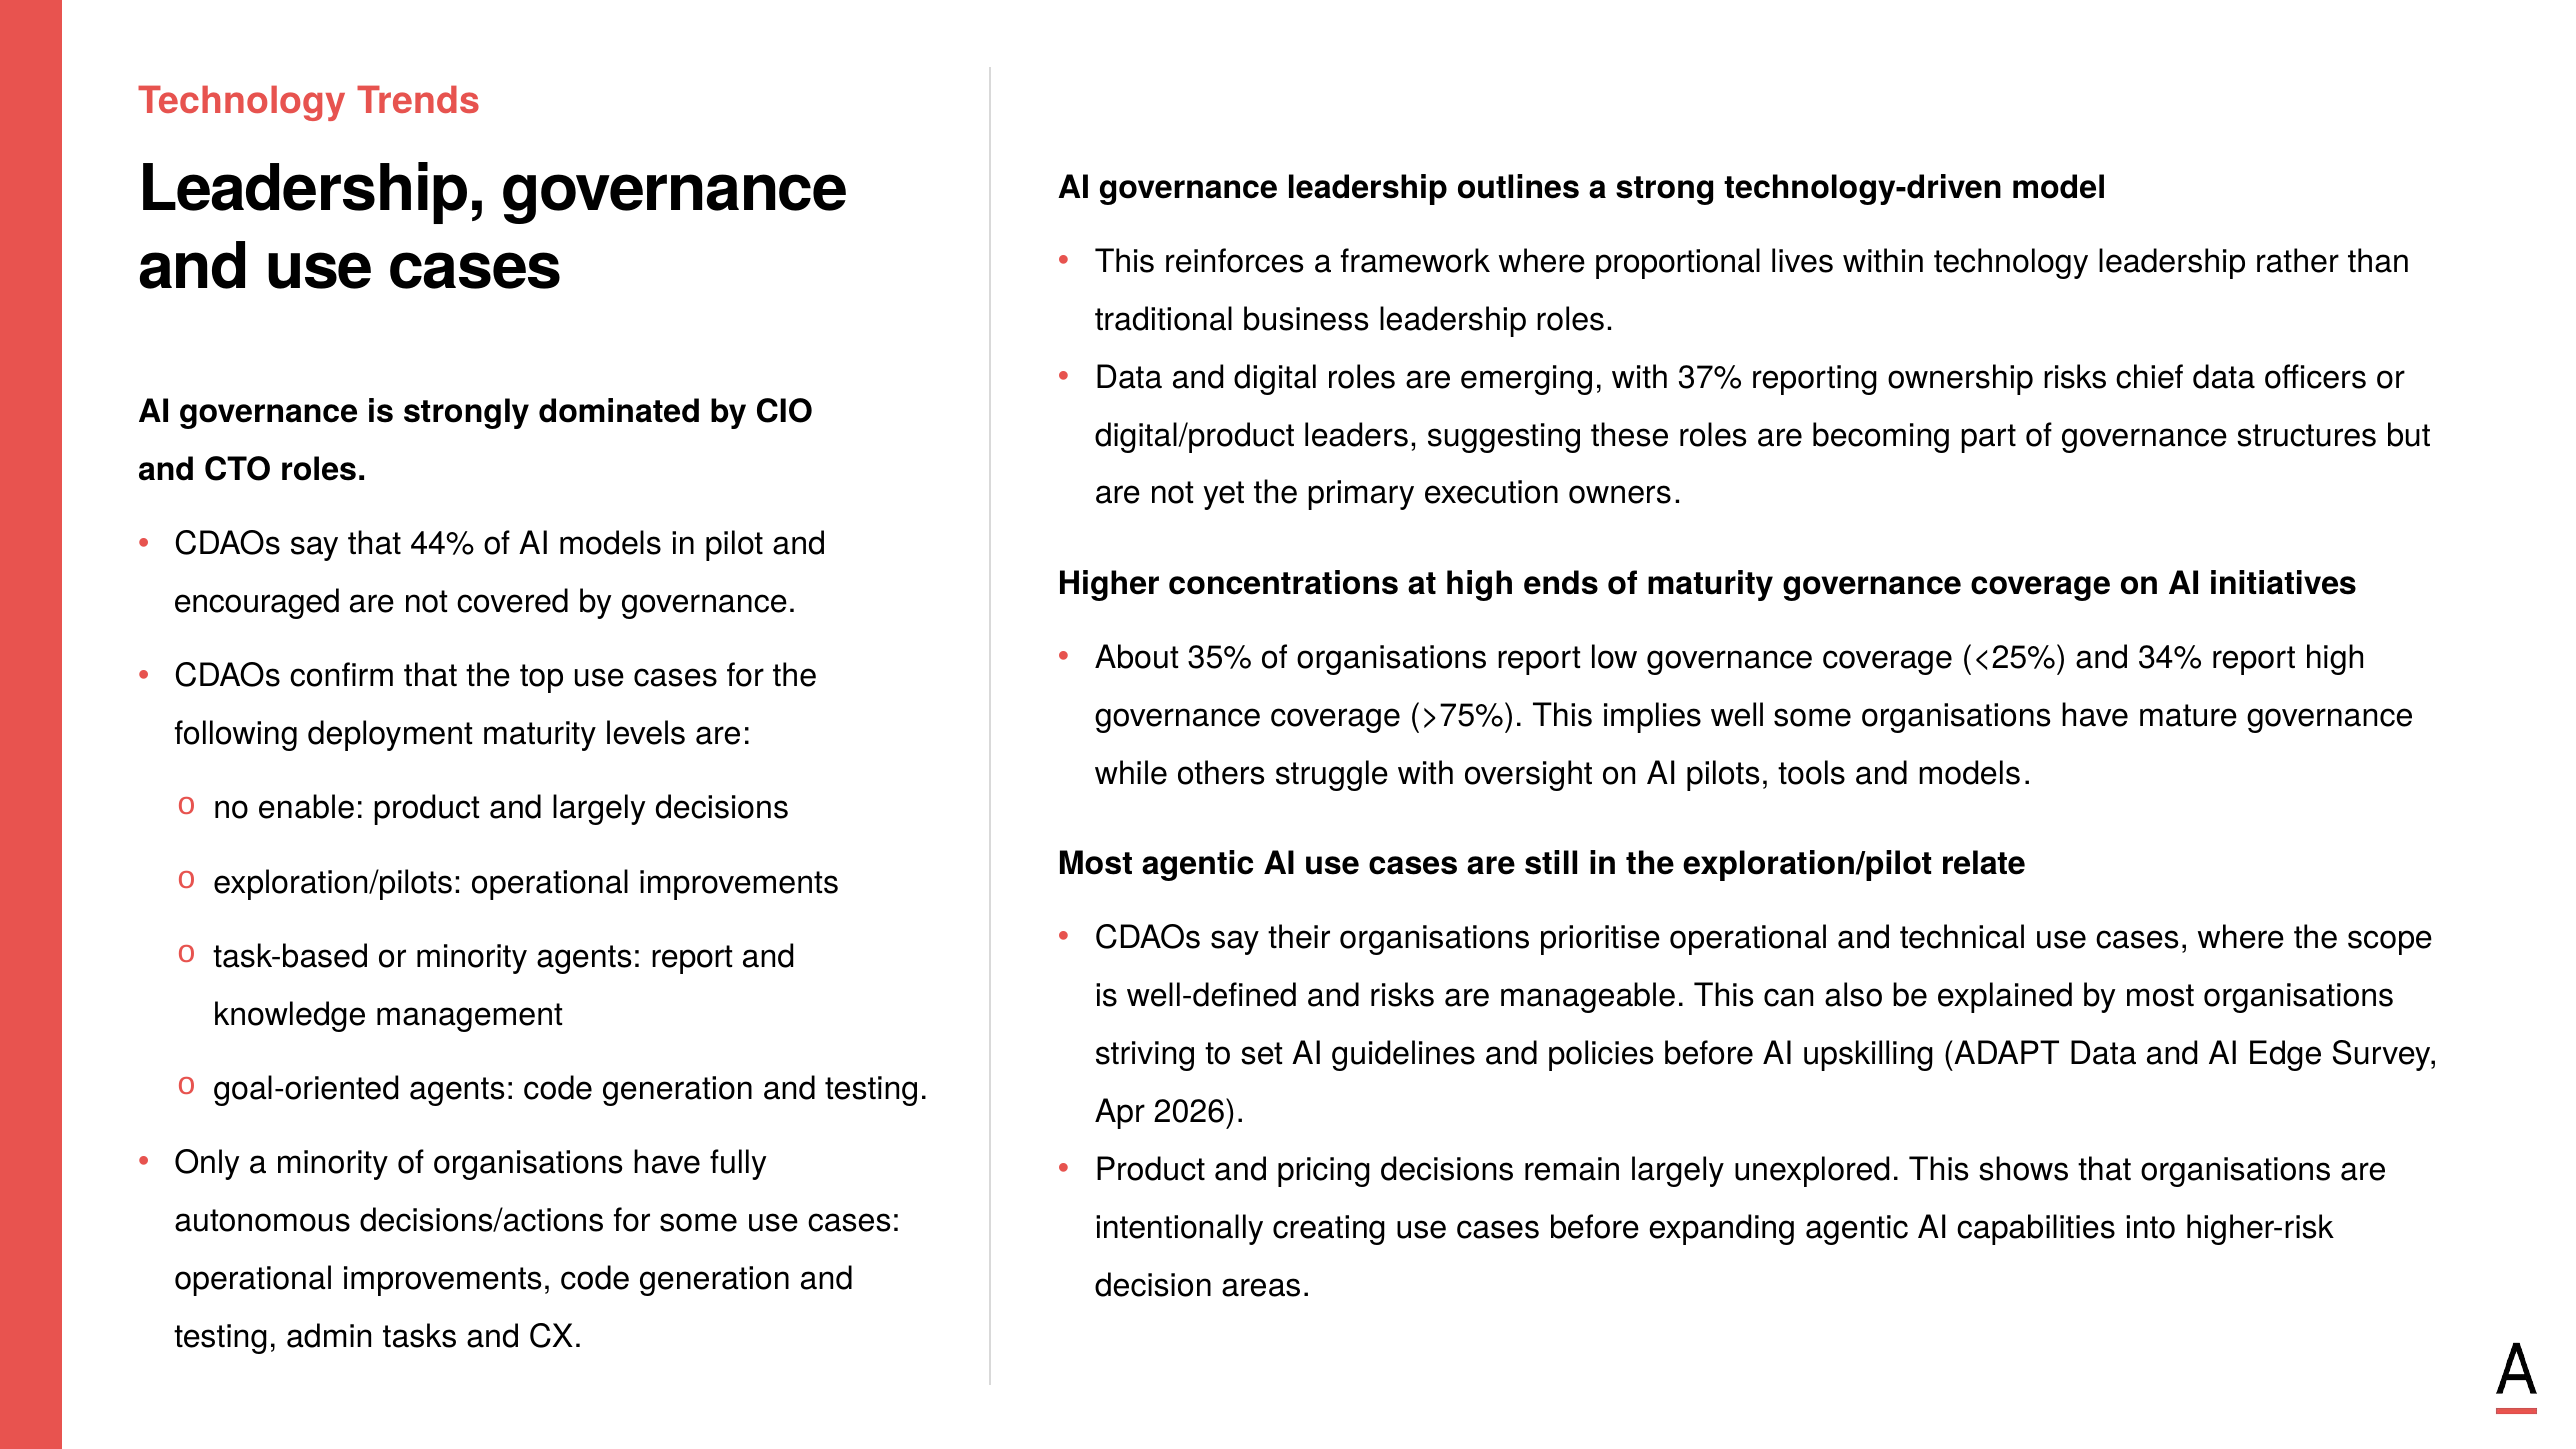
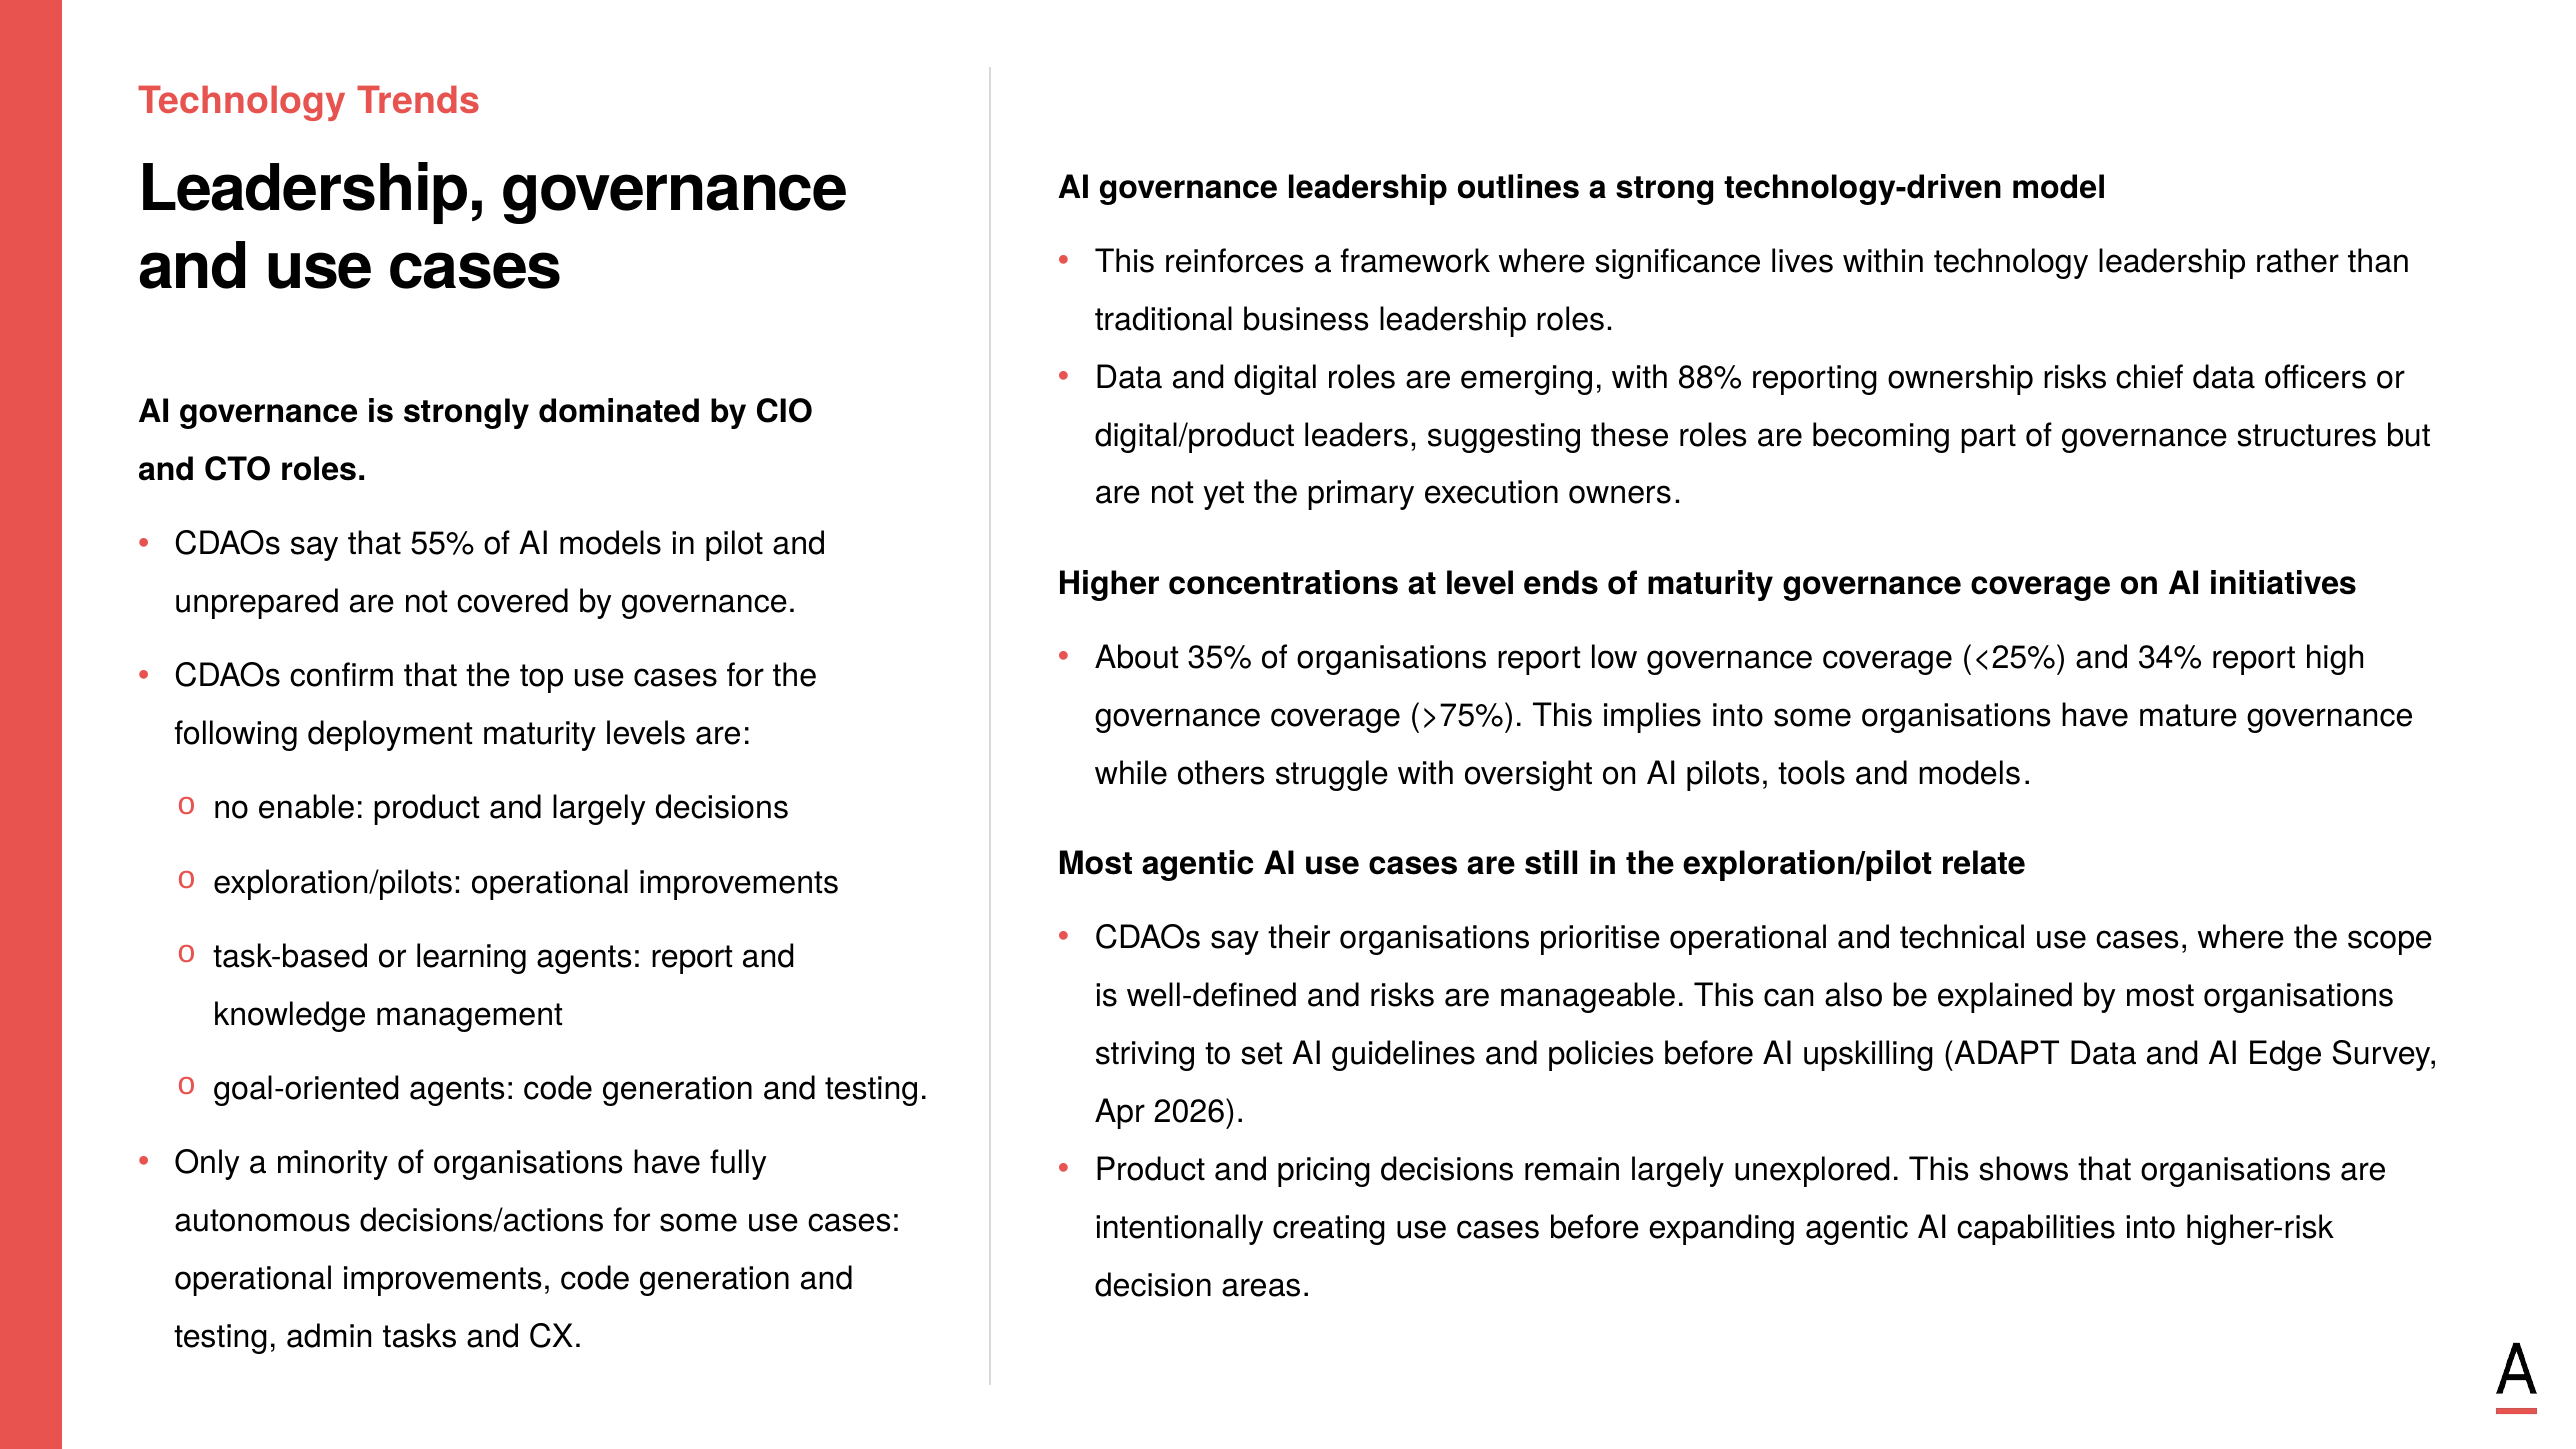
proportional: proportional -> significance
37%: 37% -> 88%
44%: 44% -> 55%
at high: high -> level
encouraged: encouraged -> unprepared
implies well: well -> into
or minority: minority -> learning
